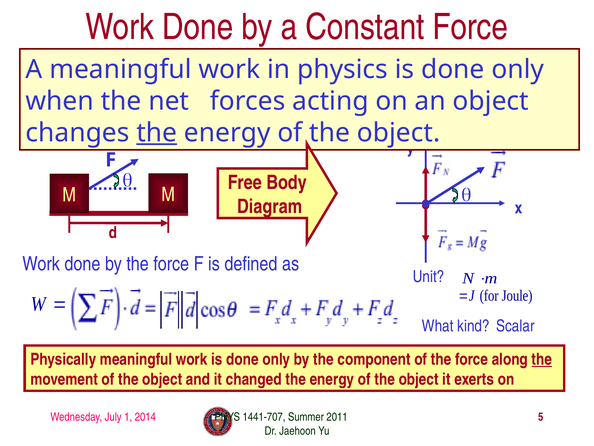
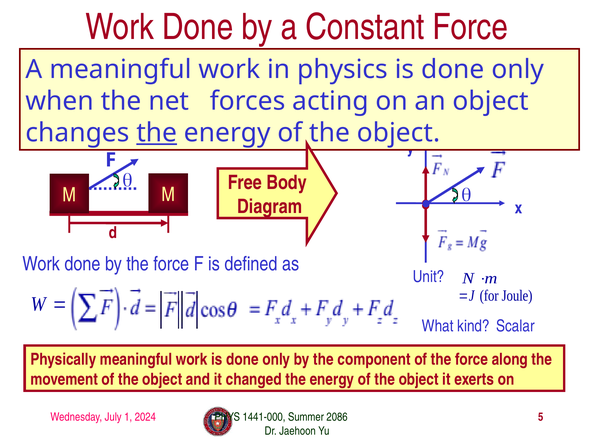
the at (542, 359) underline: present -> none
2014: 2014 -> 2024
1441-707: 1441-707 -> 1441-000
2011: 2011 -> 2086
